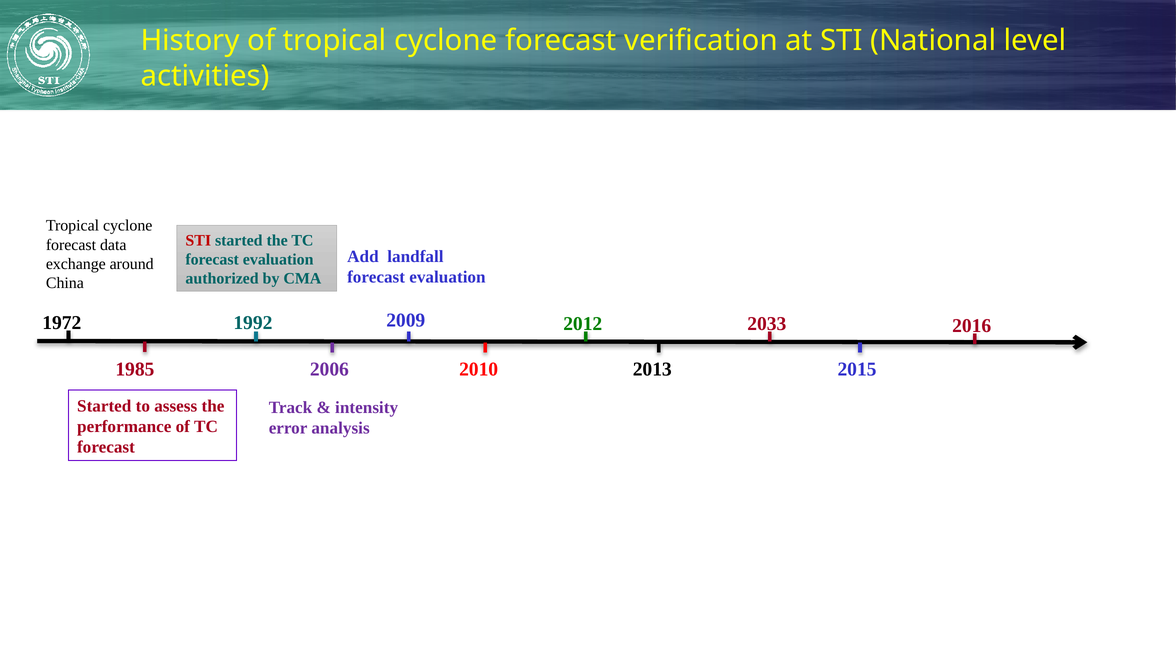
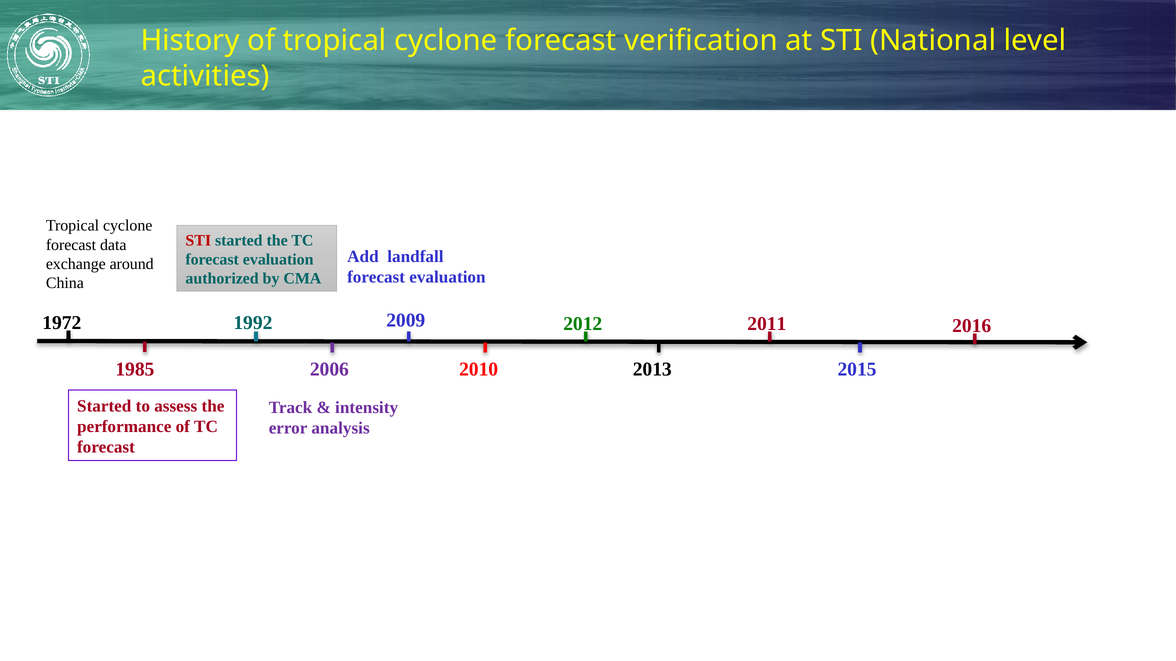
2033: 2033 -> 2011
